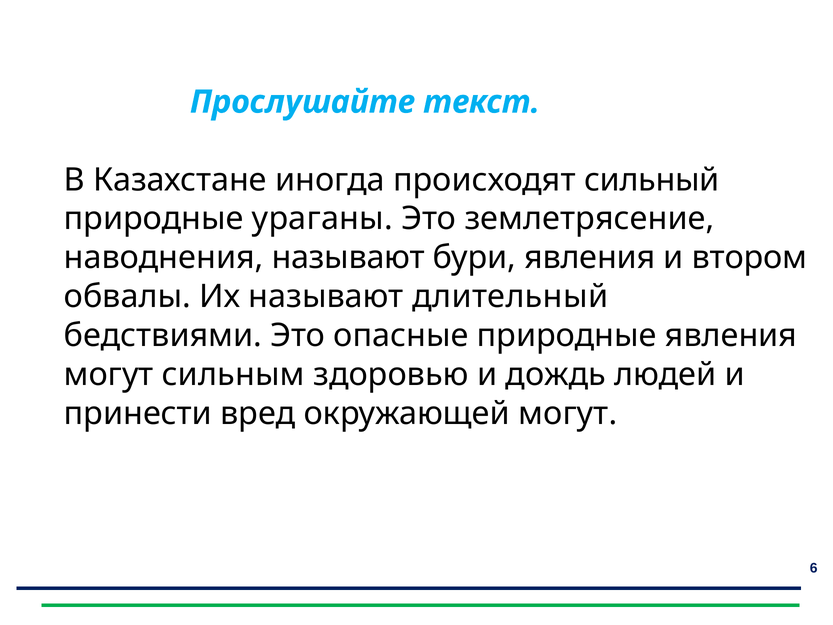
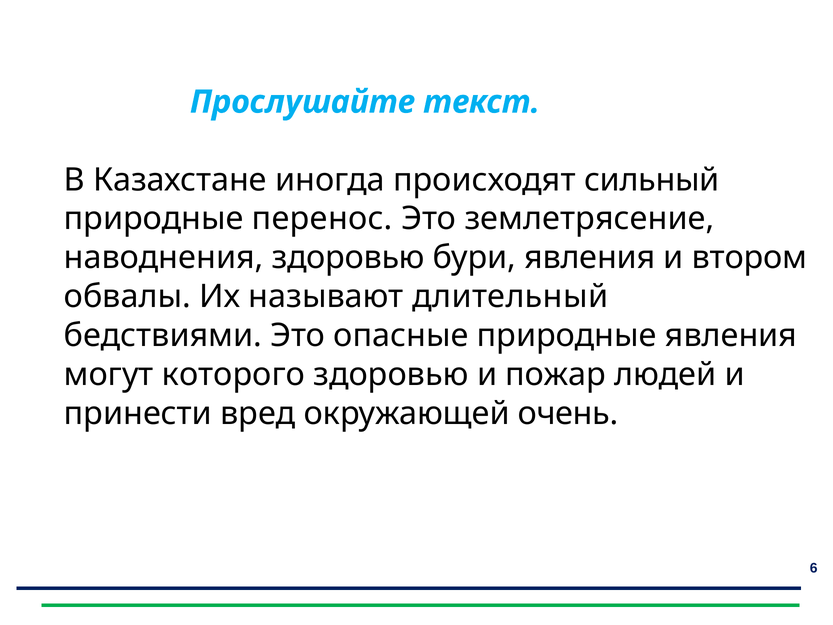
ураганы: ураганы -> перенос
наводнения называют: называют -> здоровью
сильным: сильным -> которого
дождь: дождь -> пожар
окружающей могут: могут -> очень
